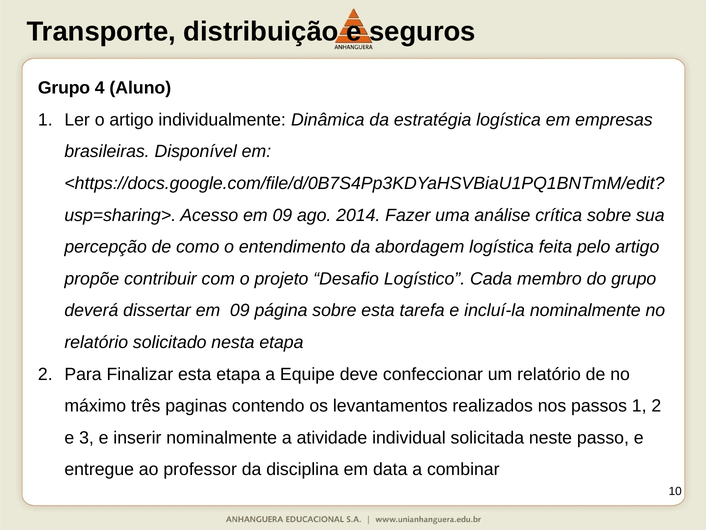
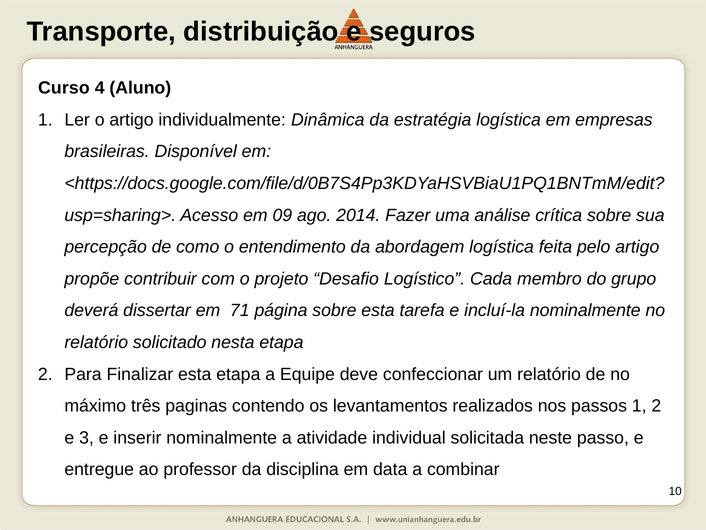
Grupo at (64, 88): Grupo -> Curso
dissertar em 09: 09 -> 71
